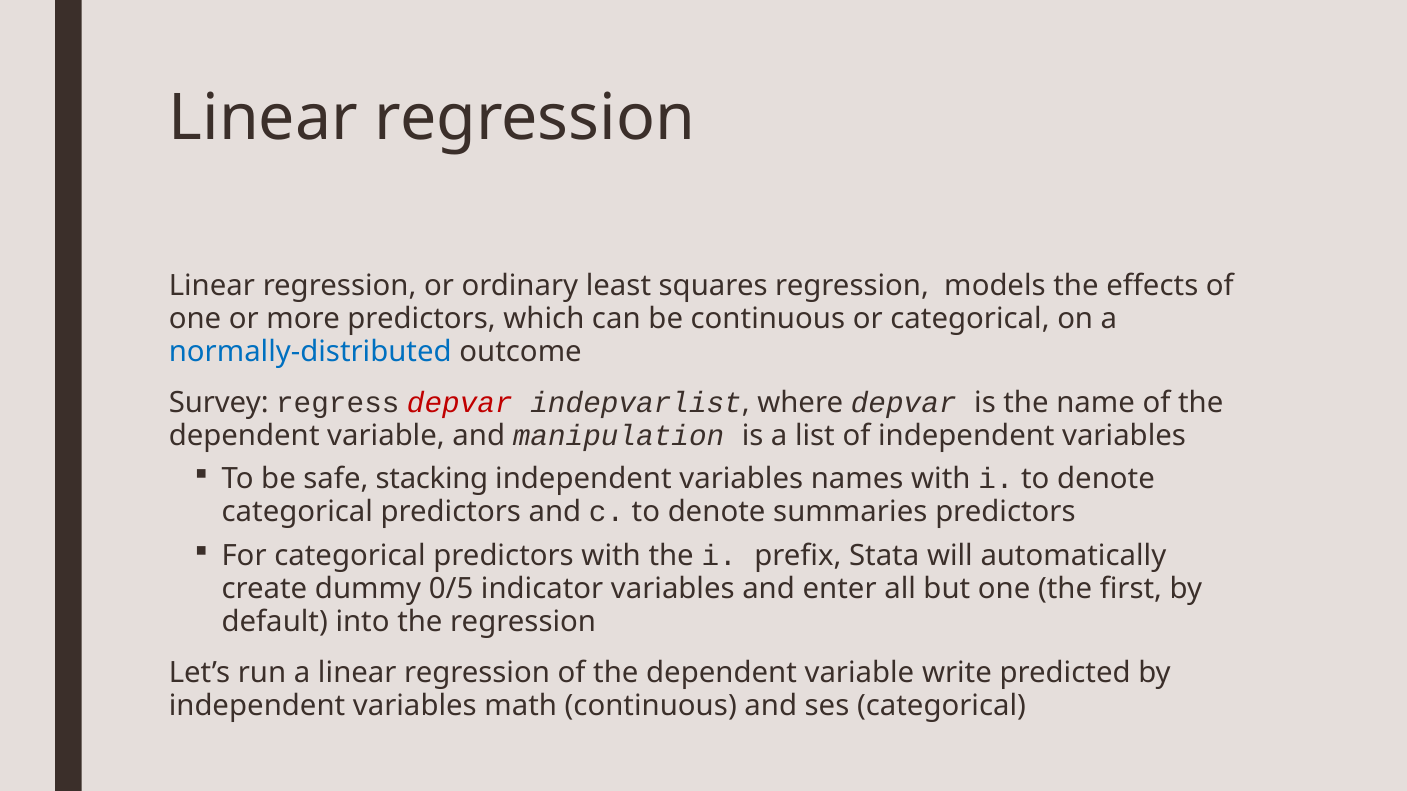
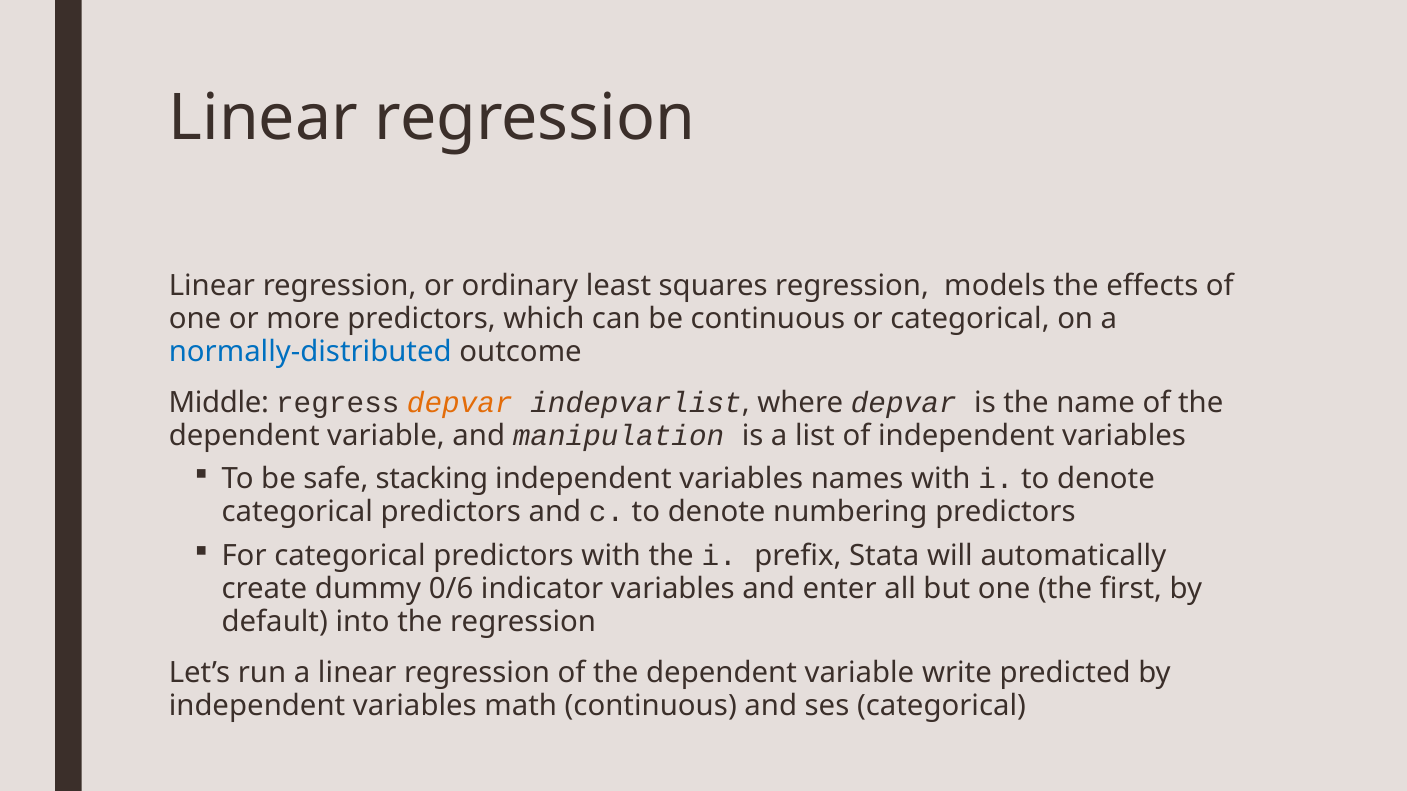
Survey: Survey -> Middle
depvar at (460, 403) colour: red -> orange
summaries: summaries -> numbering
0/5: 0/5 -> 0/6
